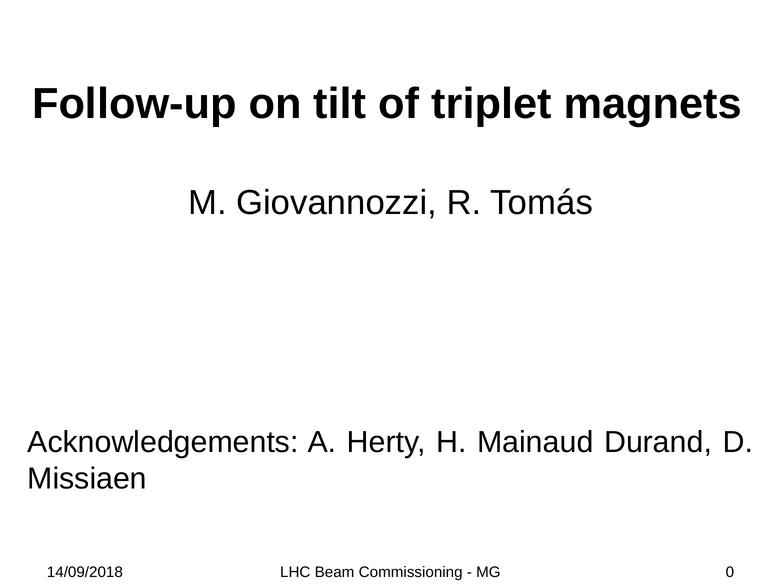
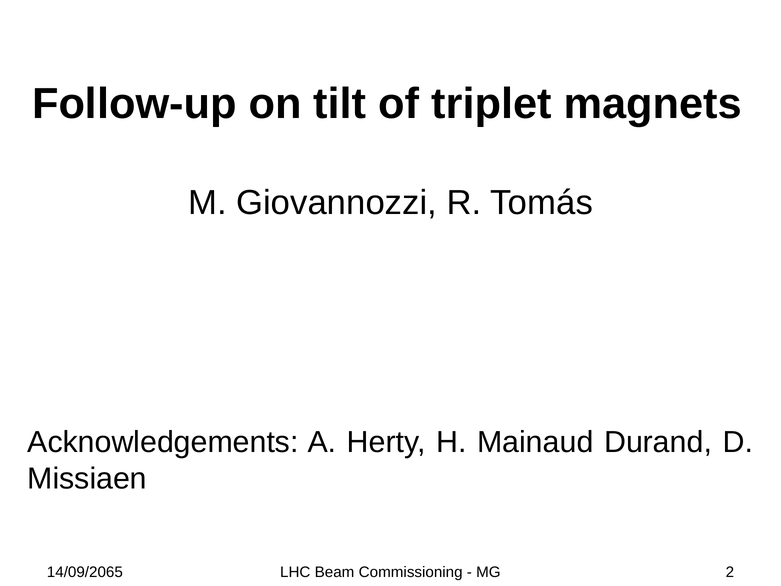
14/09/2018: 14/09/2018 -> 14/09/2065
0: 0 -> 2
